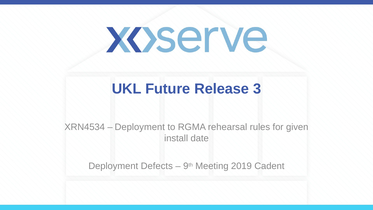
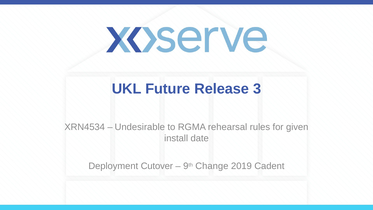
Deployment at (140, 127): Deployment -> Undesirable
Defects: Defects -> Cutover
Meeting: Meeting -> Change
